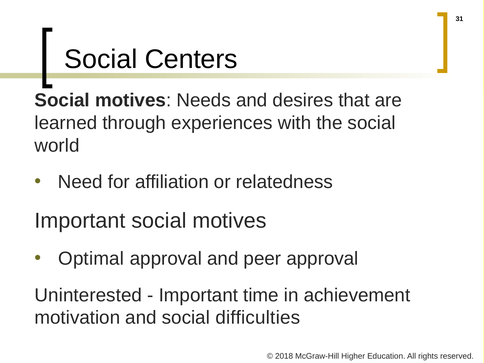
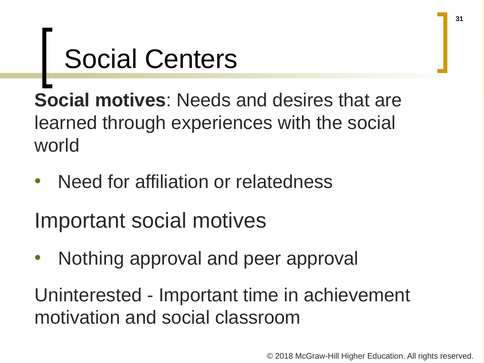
Optimal: Optimal -> Nothing
difficulties: difficulties -> classroom
